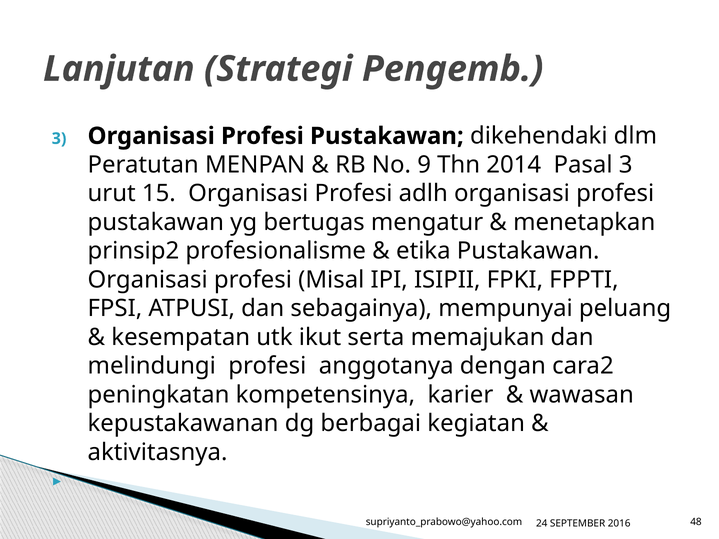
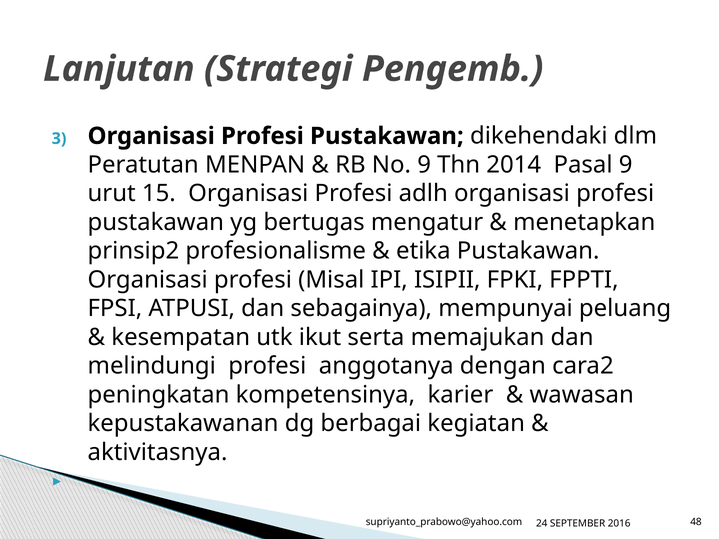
Pasal 3: 3 -> 9
